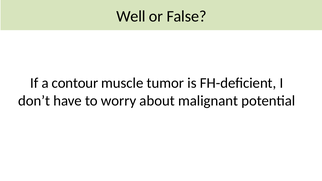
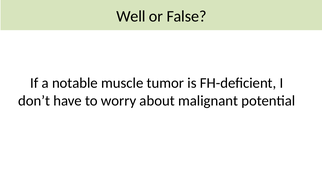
contour: contour -> notable
